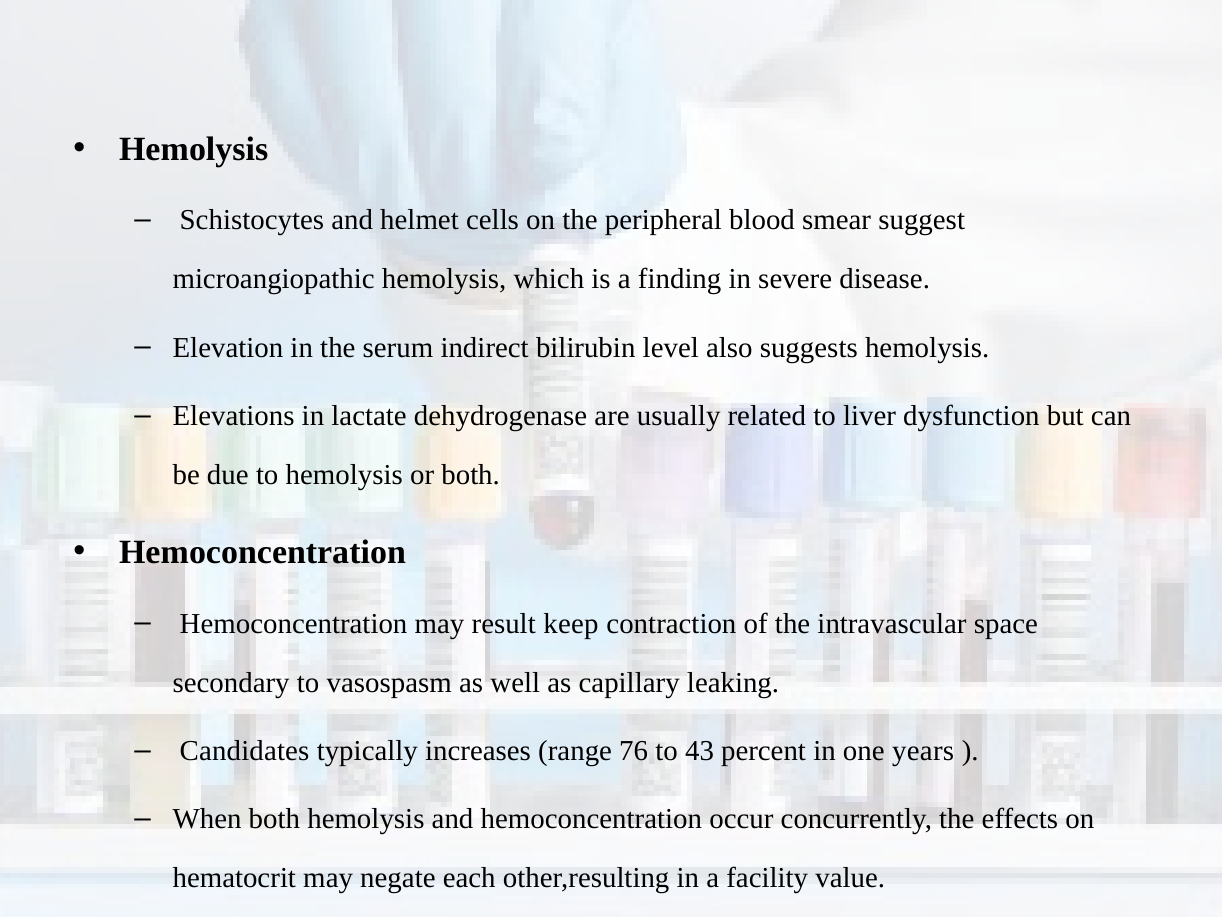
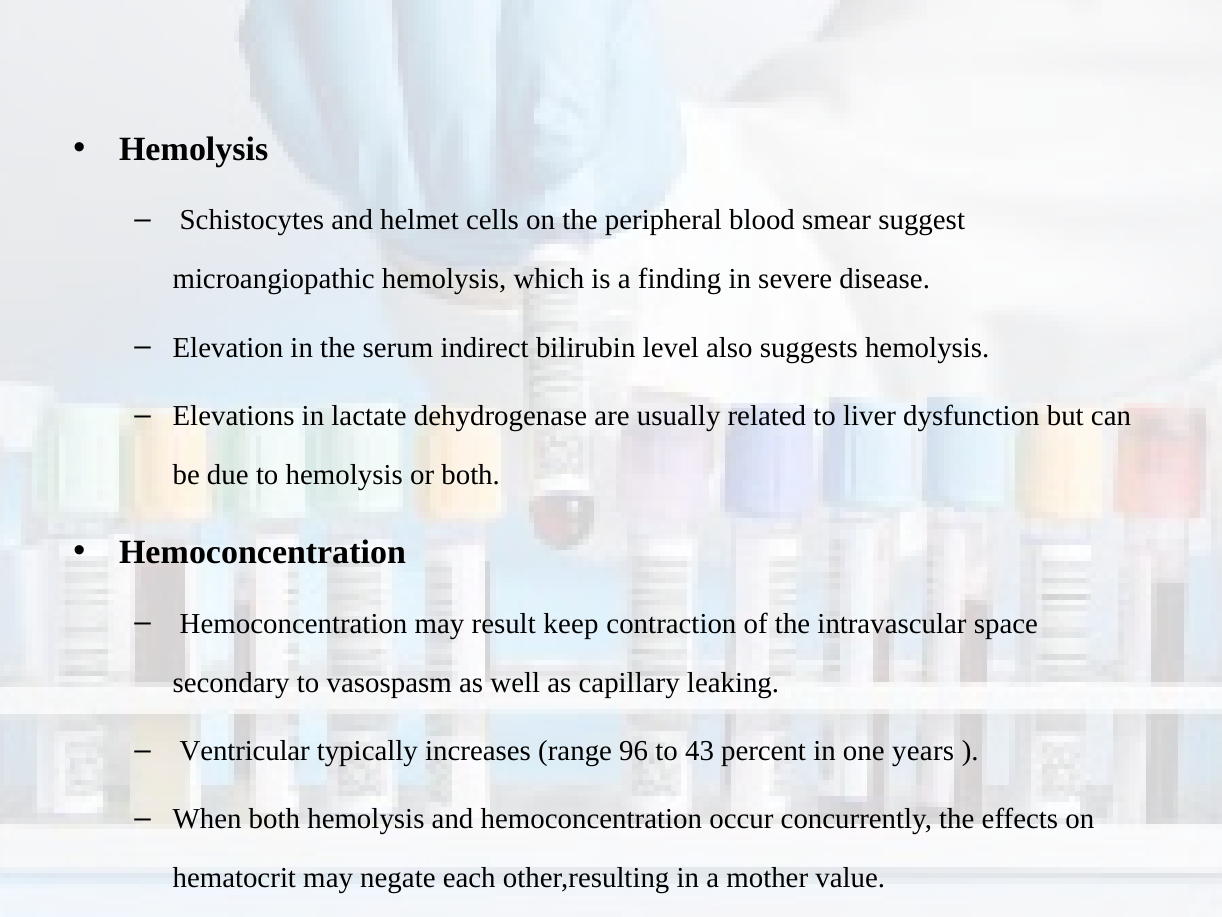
Candidates: Candidates -> Ventricular
76: 76 -> 96
facility: facility -> mother
